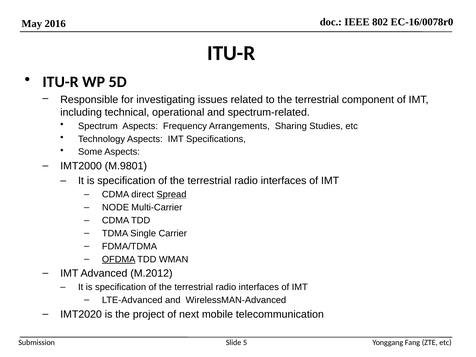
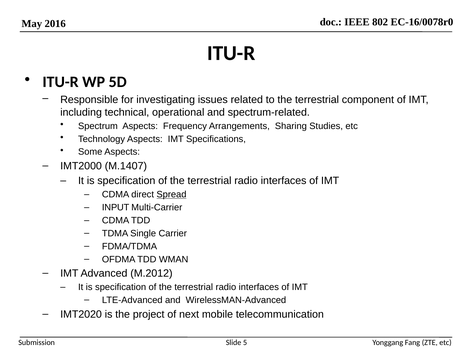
M.9801: M.9801 -> M.1407
NODE: NODE -> INPUT
OFDMA underline: present -> none
